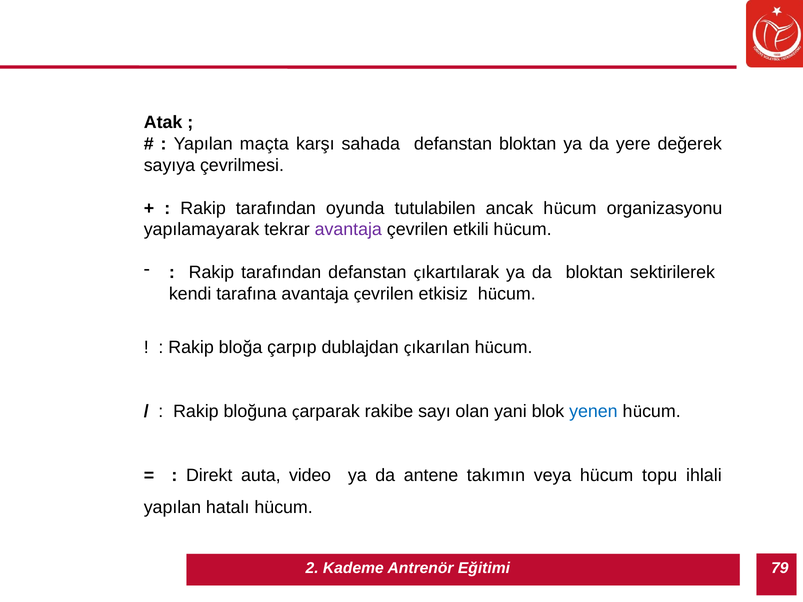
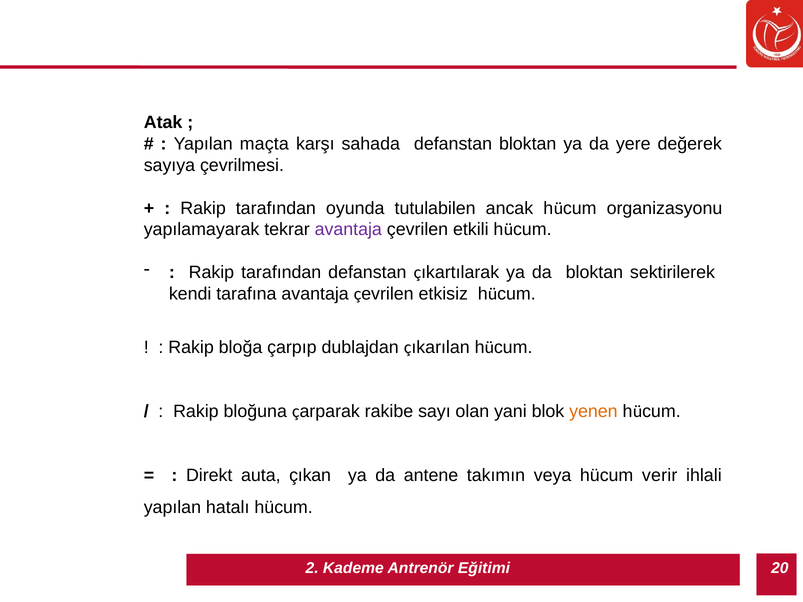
yenen colour: blue -> orange
video: video -> çıkan
topu: topu -> verir
79: 79 -> 20
